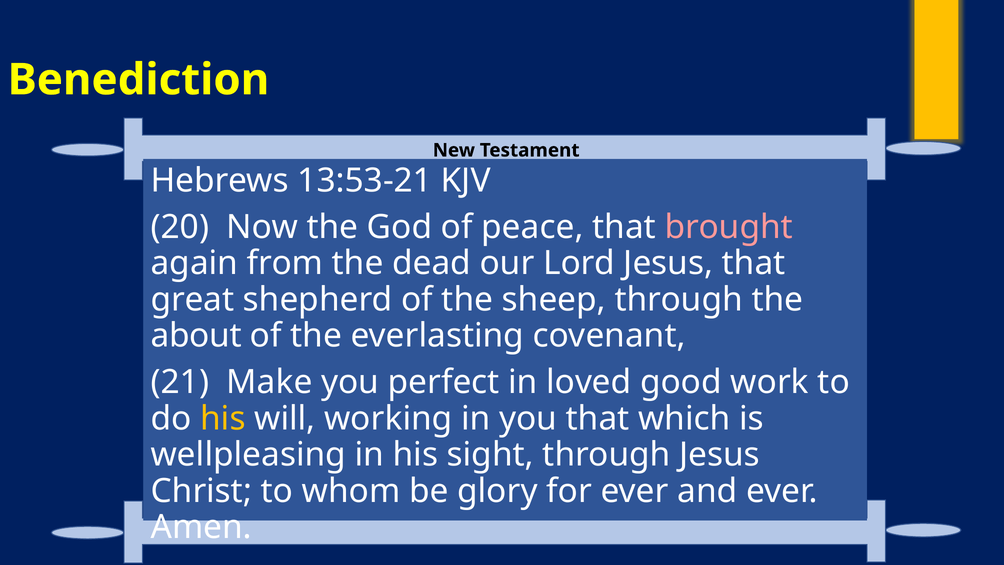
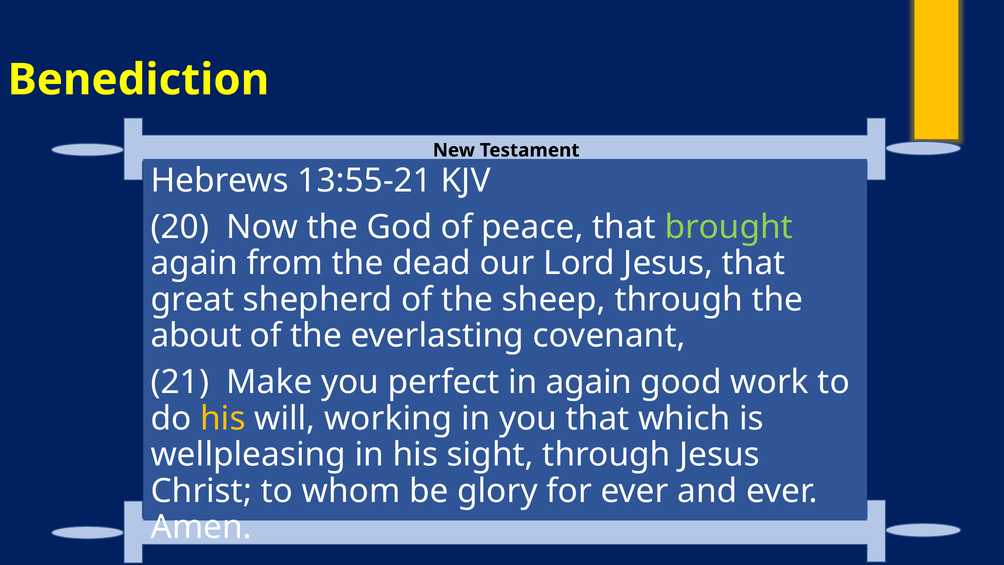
13:53-21: 13:53-21 -> 13:55-21
brought colour: pink -> light green
in loved: loved -> again
